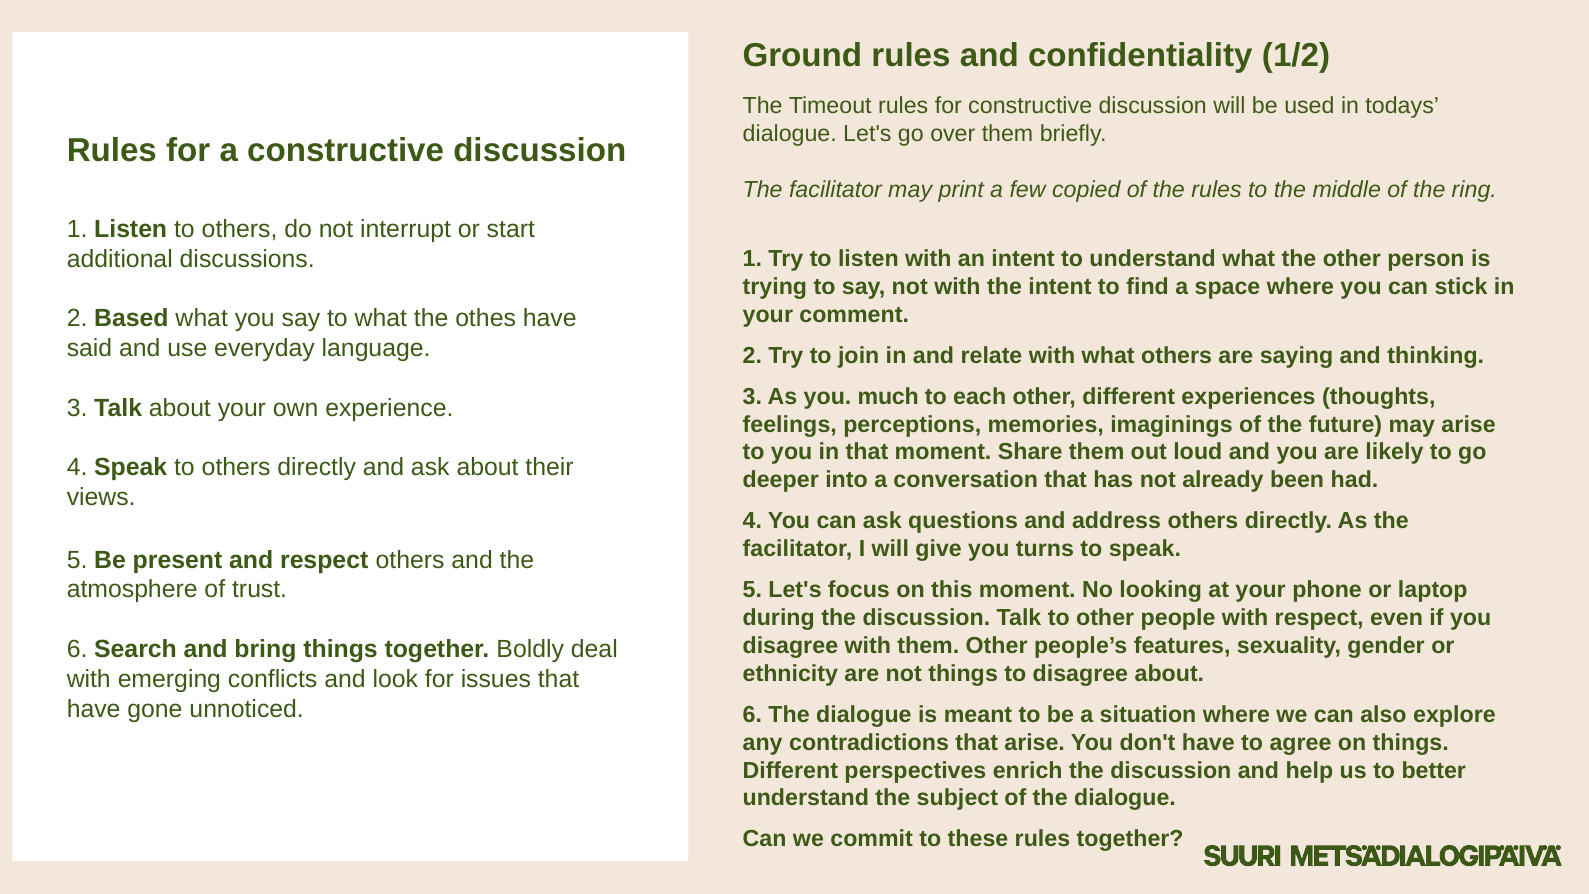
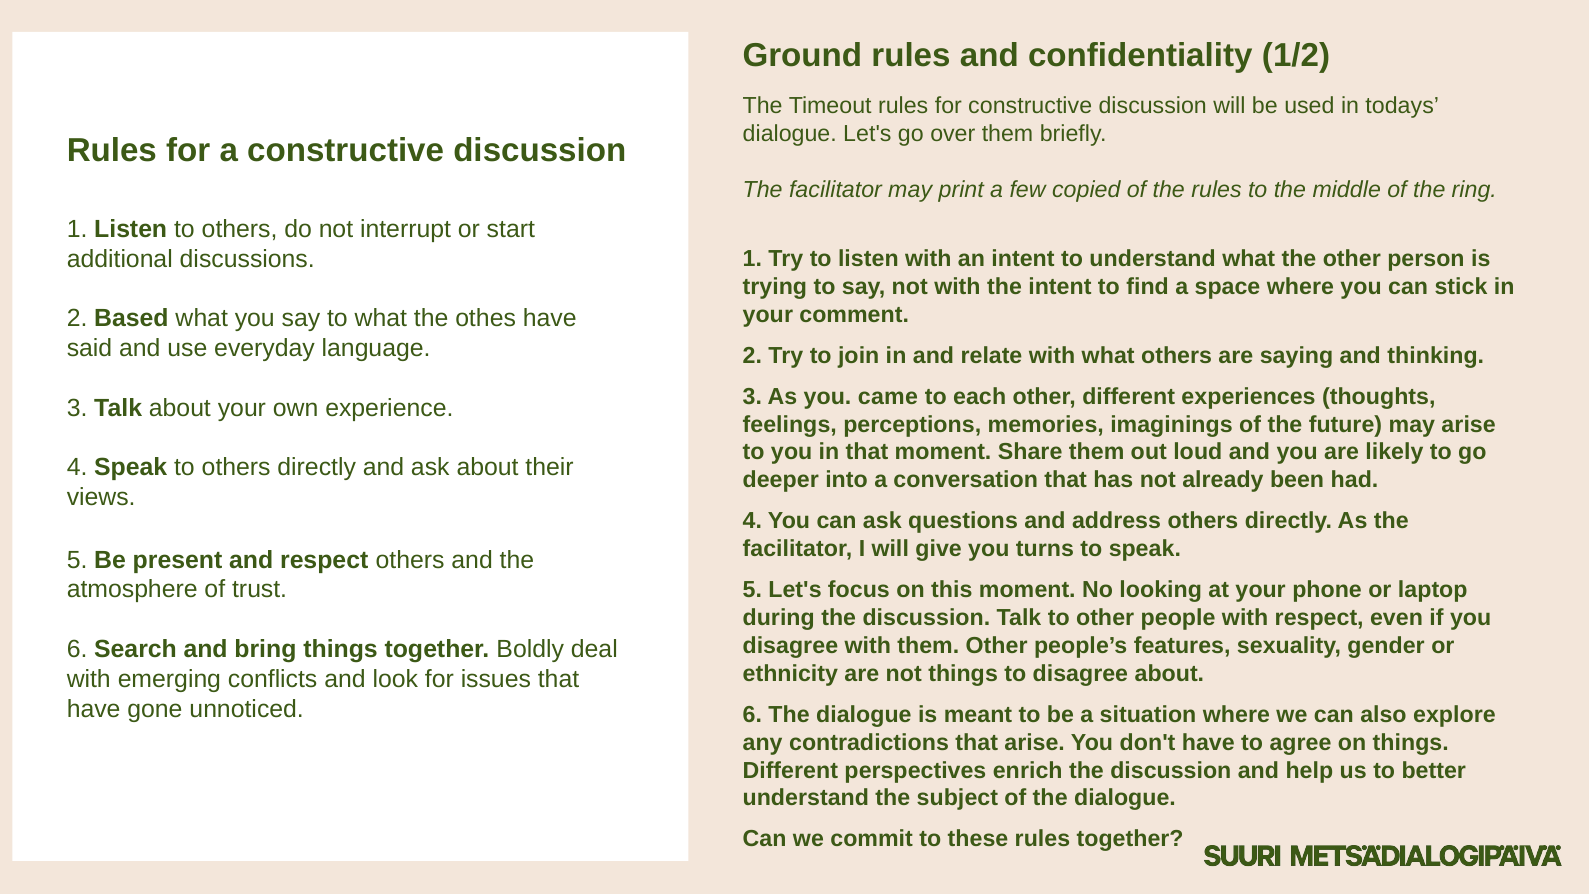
much: much -> came
